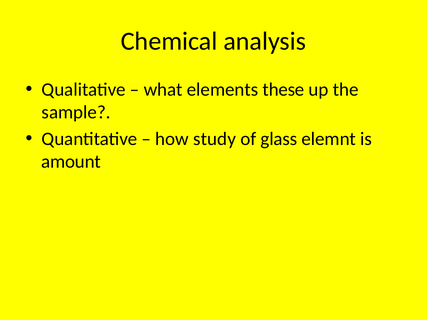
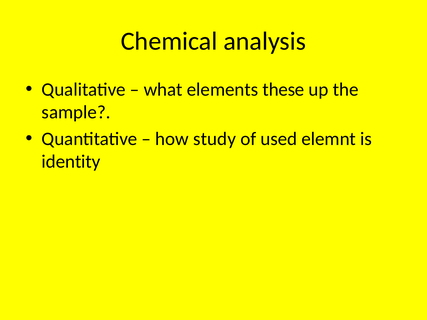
glass: glass -> used
amount: amount -> identity
